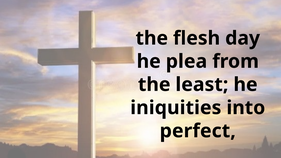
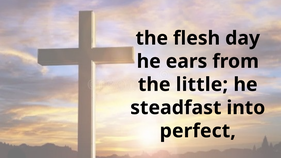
plea: plea -> ears
least: least -> little
iniquities: iniquities -> steadfast
